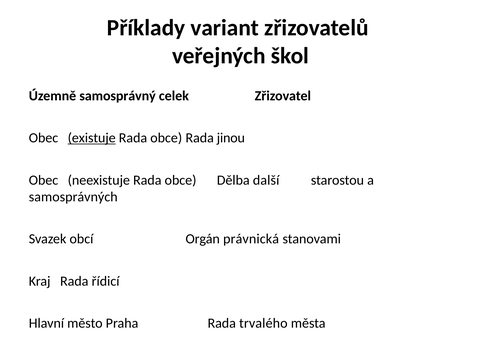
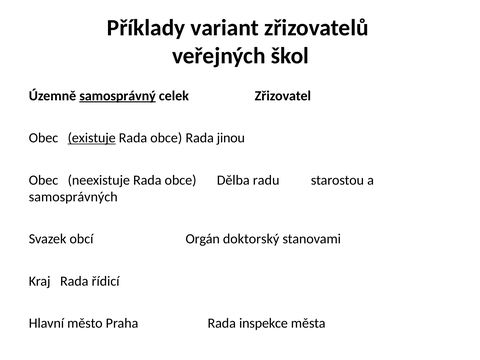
samosprávný underline: none -> present
další: další -> radu
právnická: právnická -> doktorský
trvalého: trvalého -> inspekce
